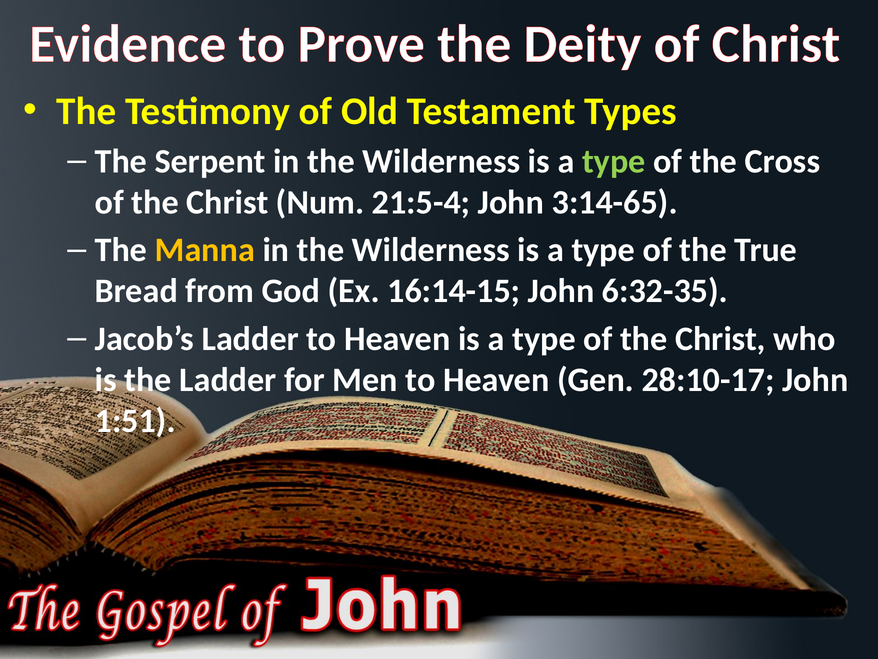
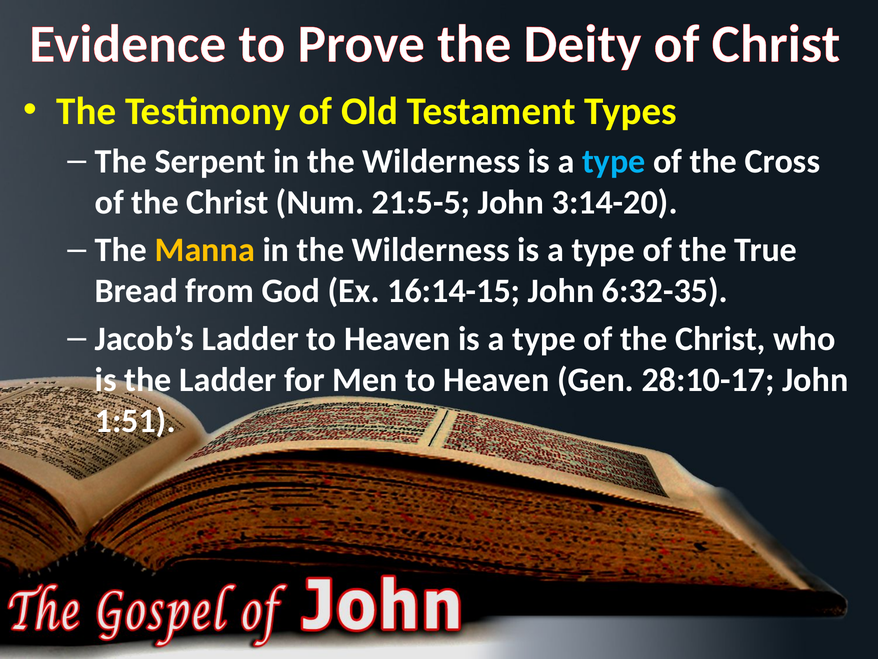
type at (614, 161) colour: light green -> light blue
21:5-4: 21:5-4 -> 21:5-5
3:14-65: 3:14-65 -> 3:14-20
